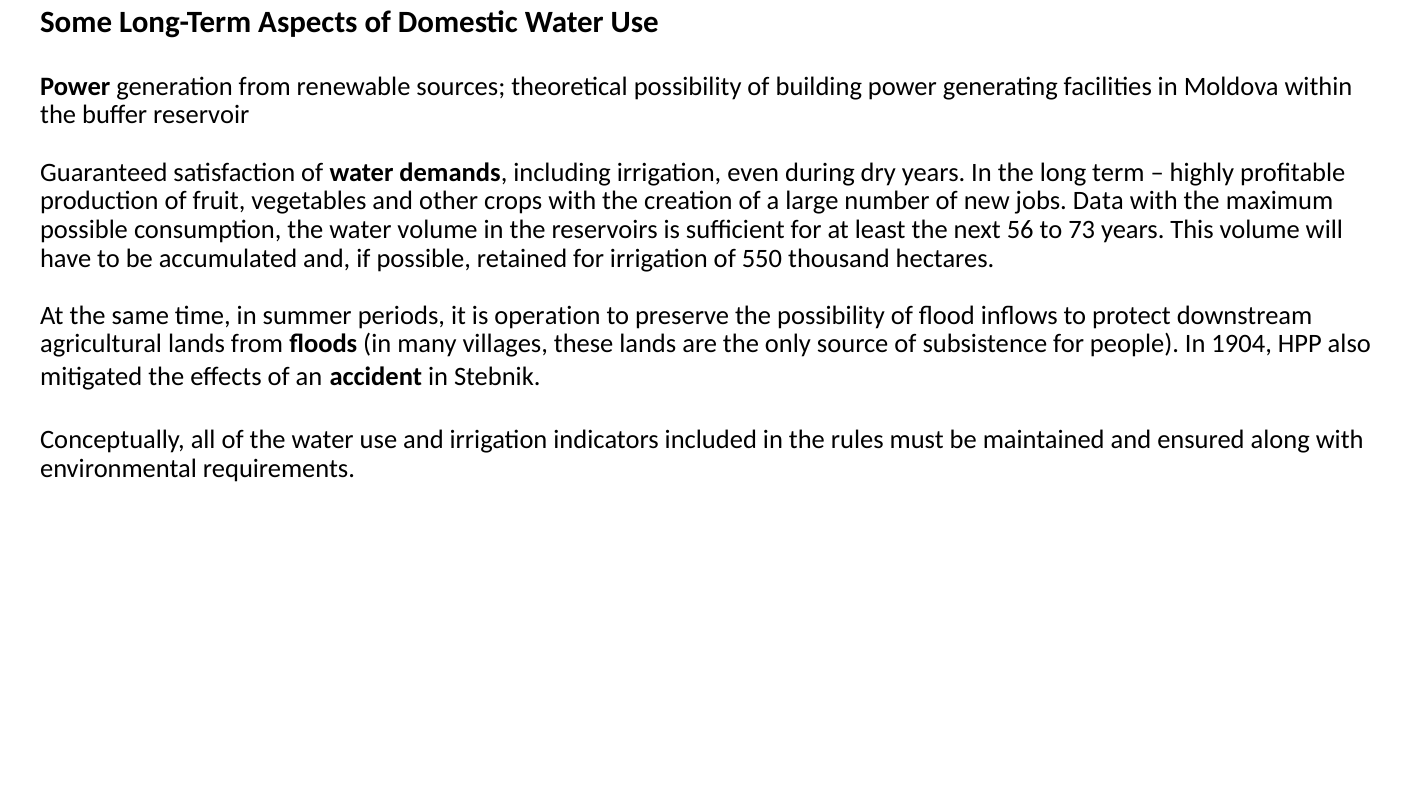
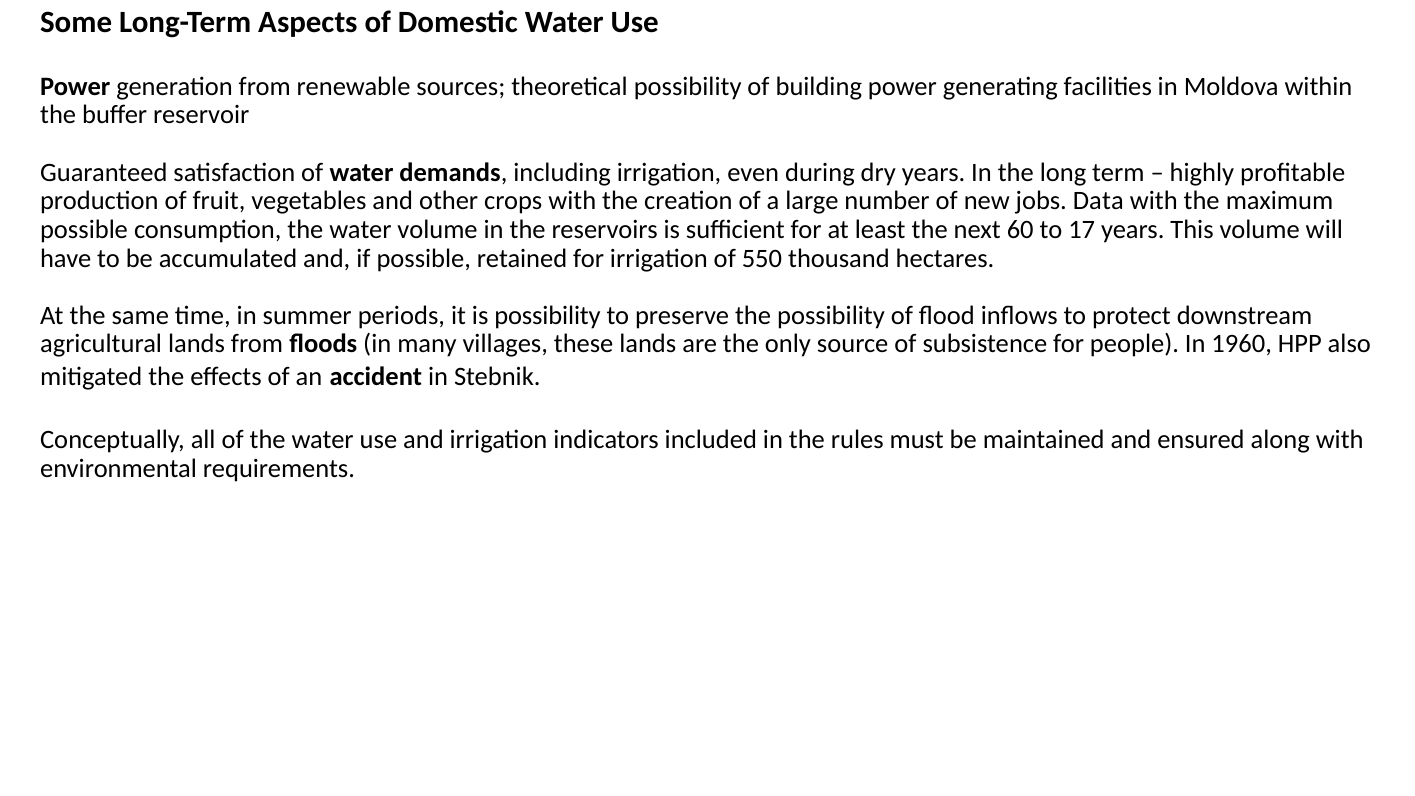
56: 56 -> 60
73: 73 -> 17
is operation: operation -> possibility
1904: 1904 -> 1960
